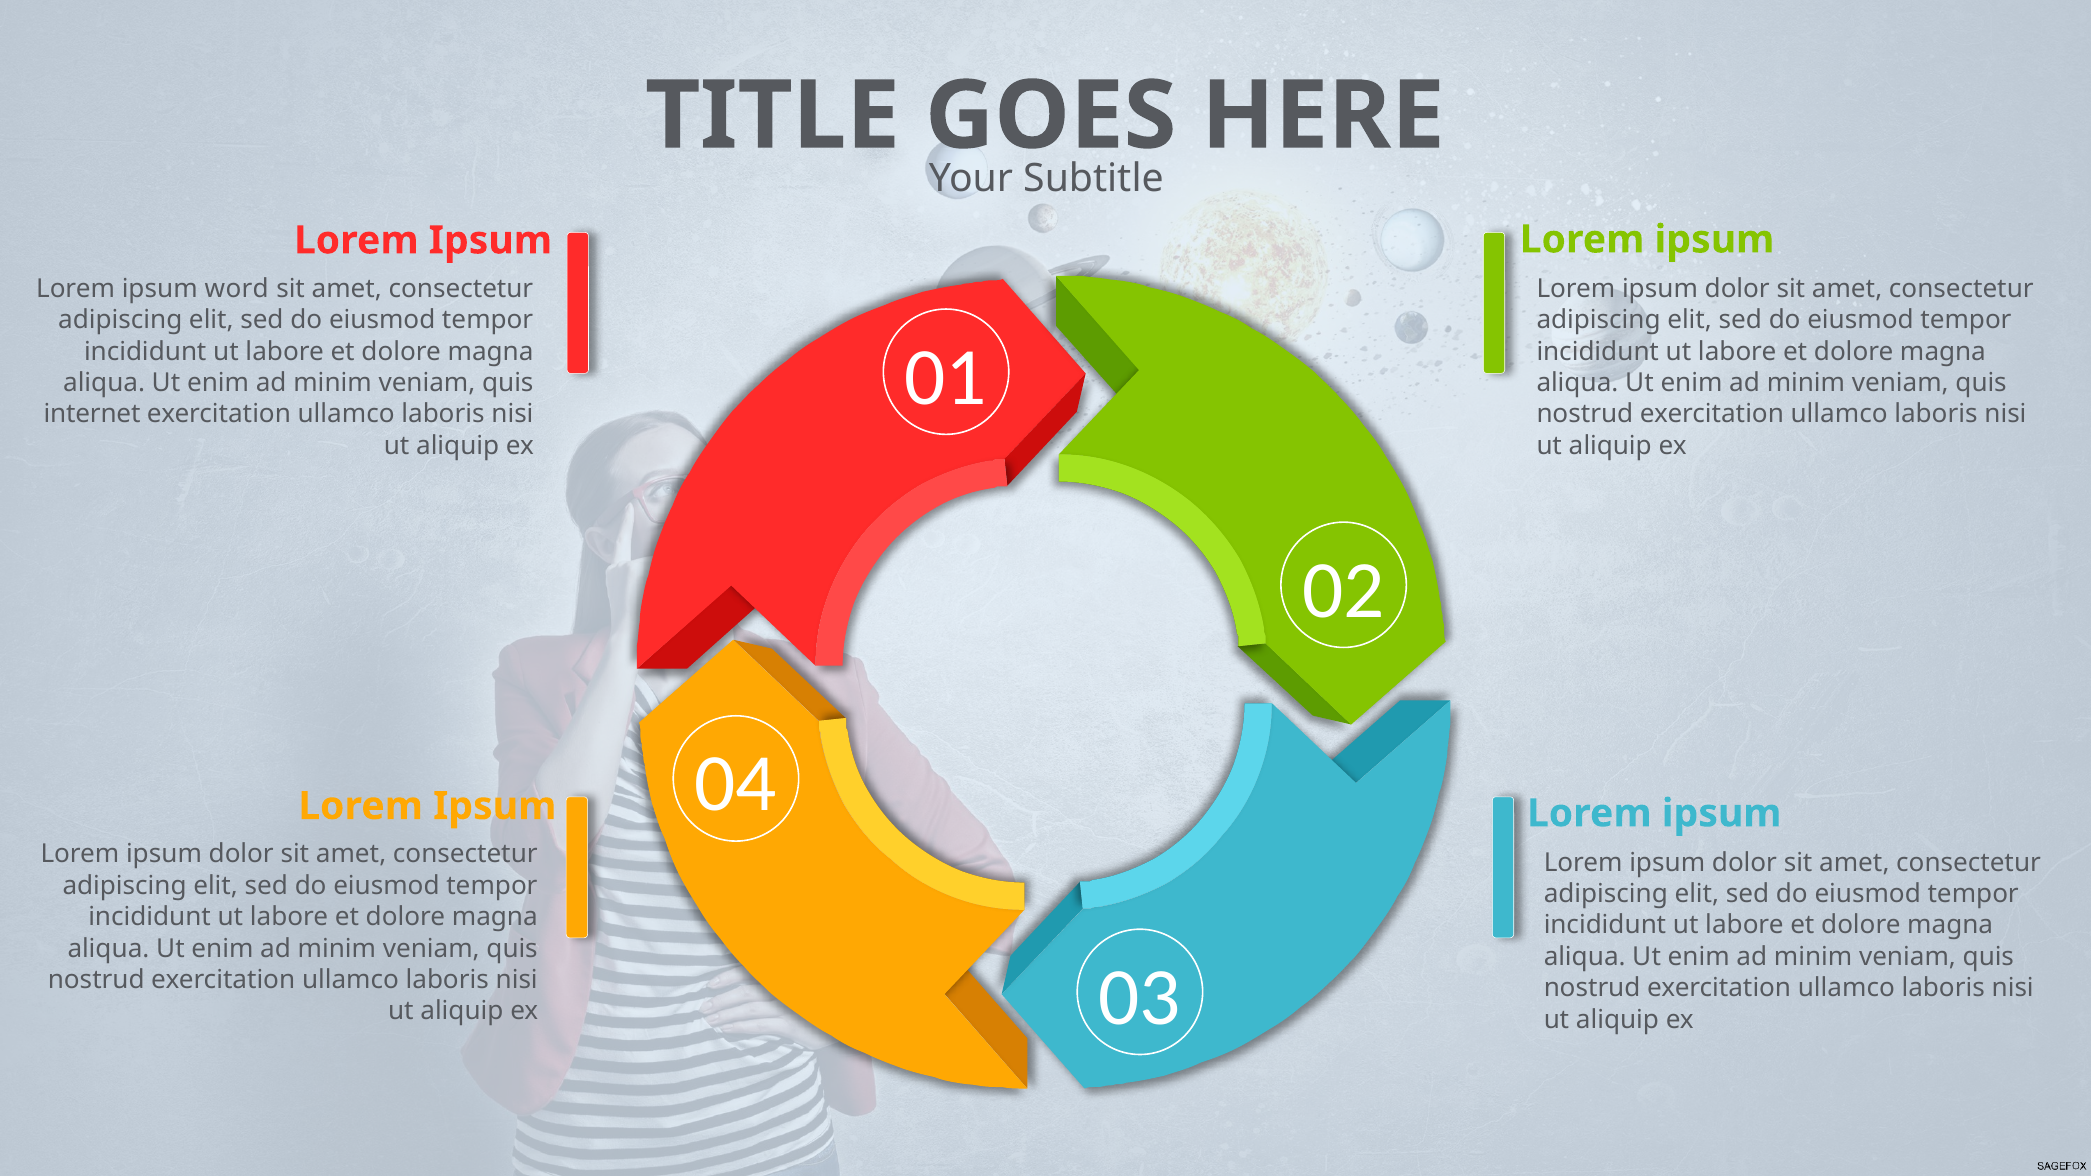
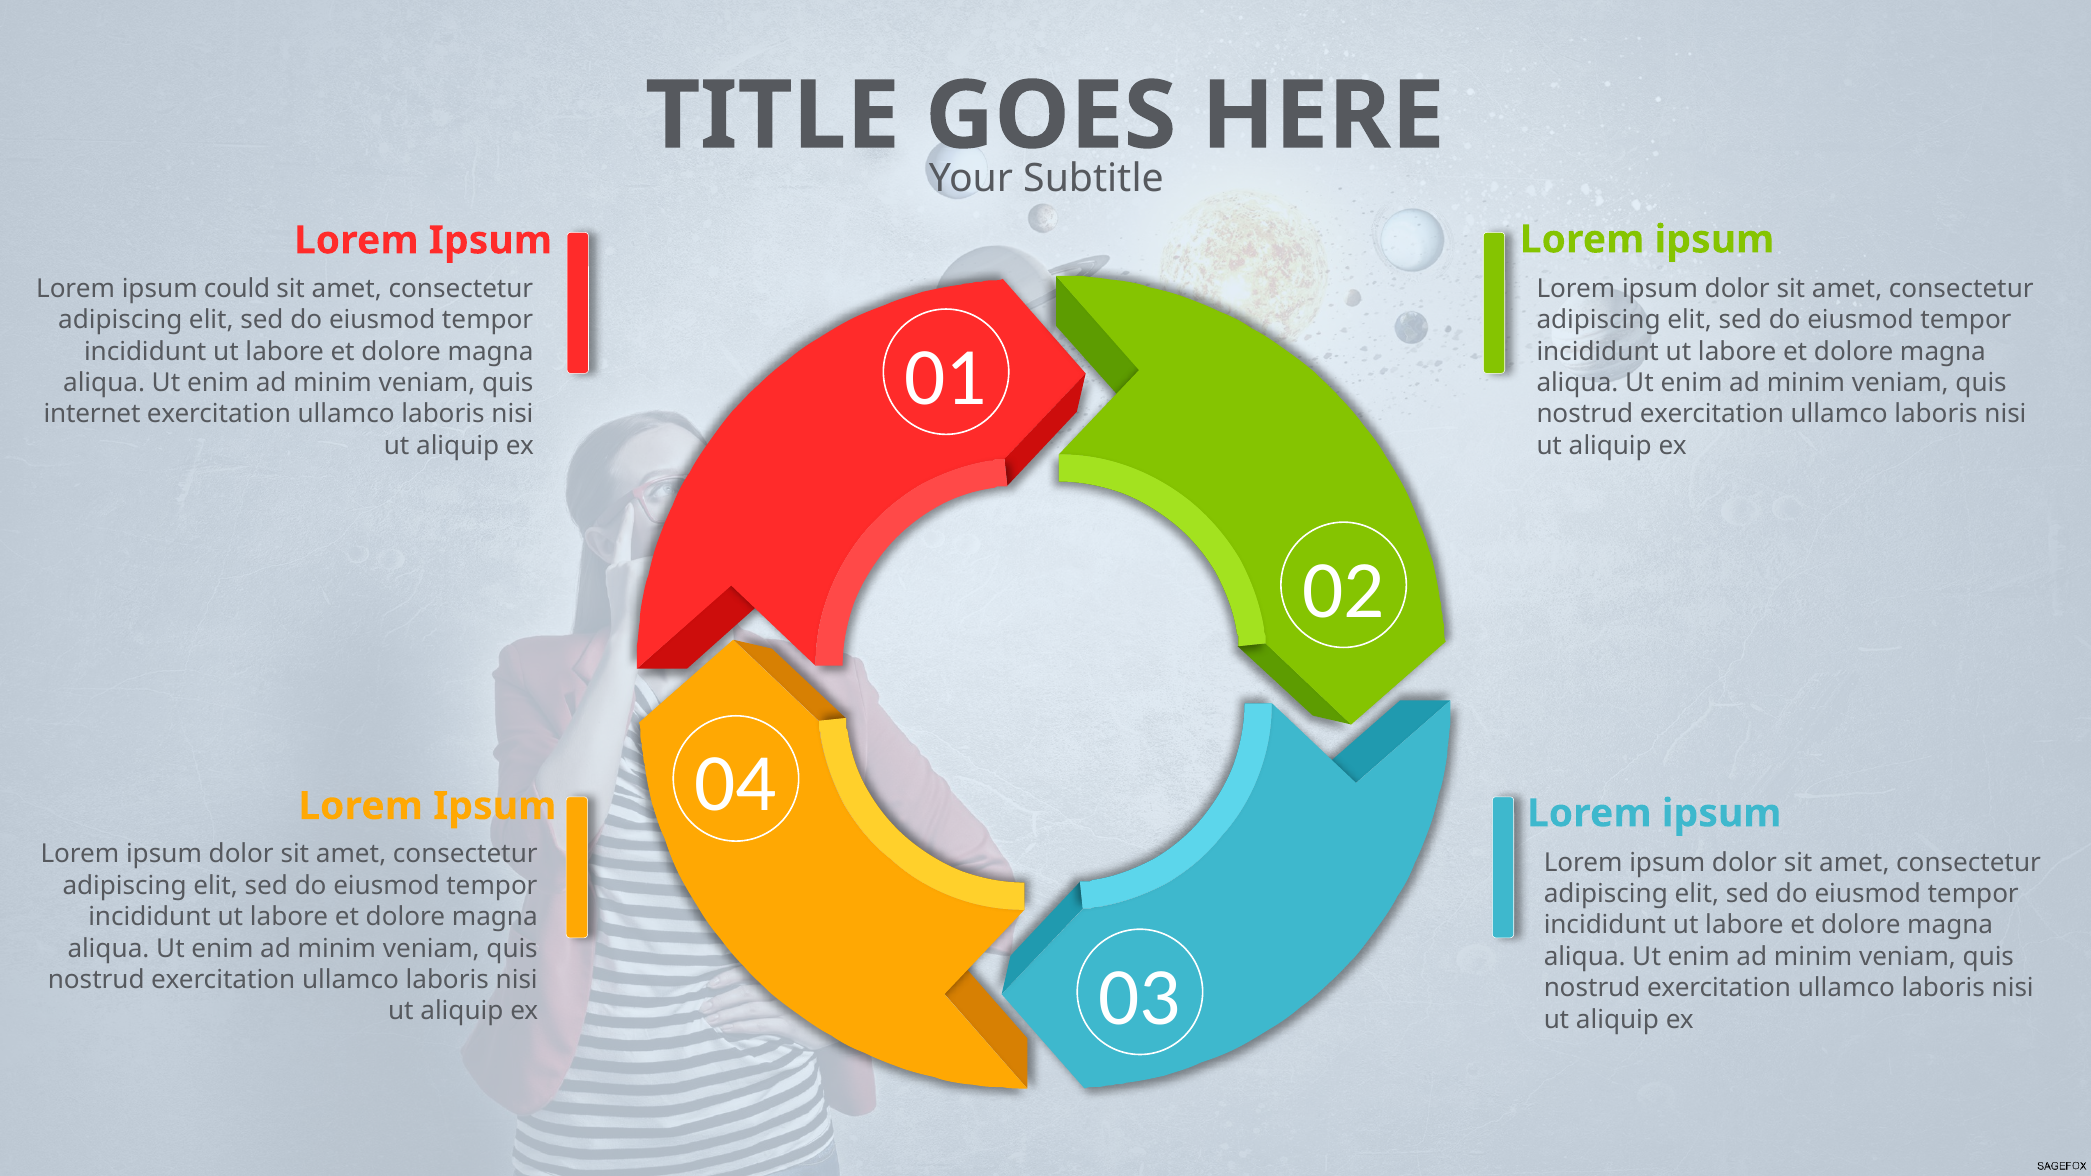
word: word -> could
